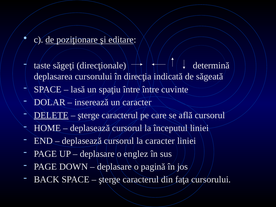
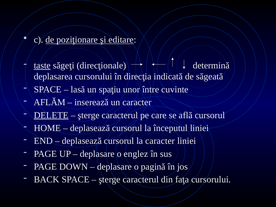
taste underline: none -> present
spaţiu între: între -> unor
DOLAR: DOLAR -> AFLĂM
